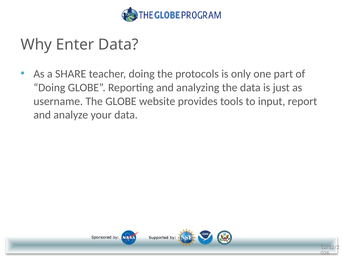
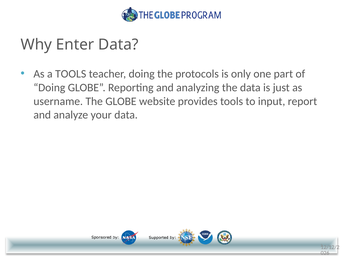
a SHARE: SHARE -> TOOLS
